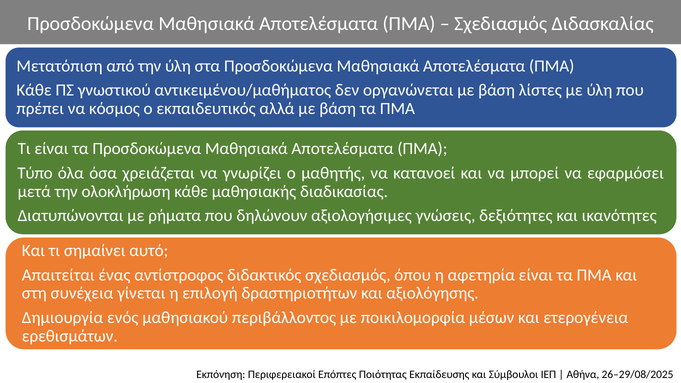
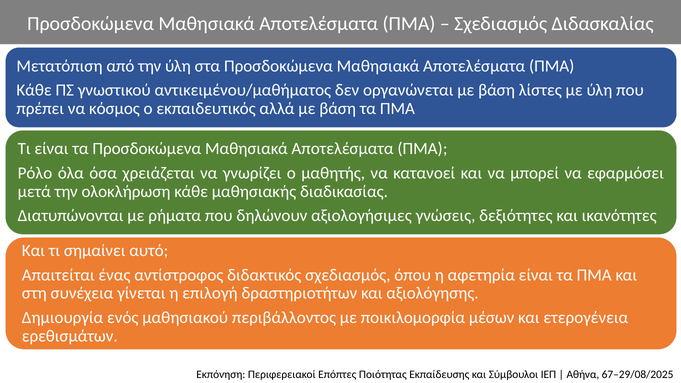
Τύπο: Τύπο -> Ρόλο
26–29/08/2025: 26–29/08/2025 -> 67–29/08/2025
